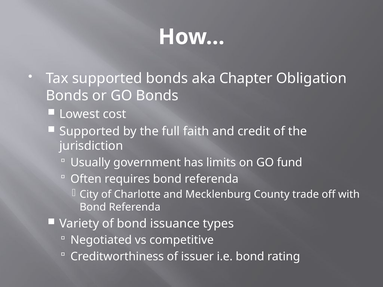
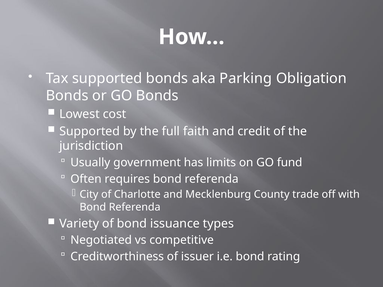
Chapter: Chapter -> Parking
